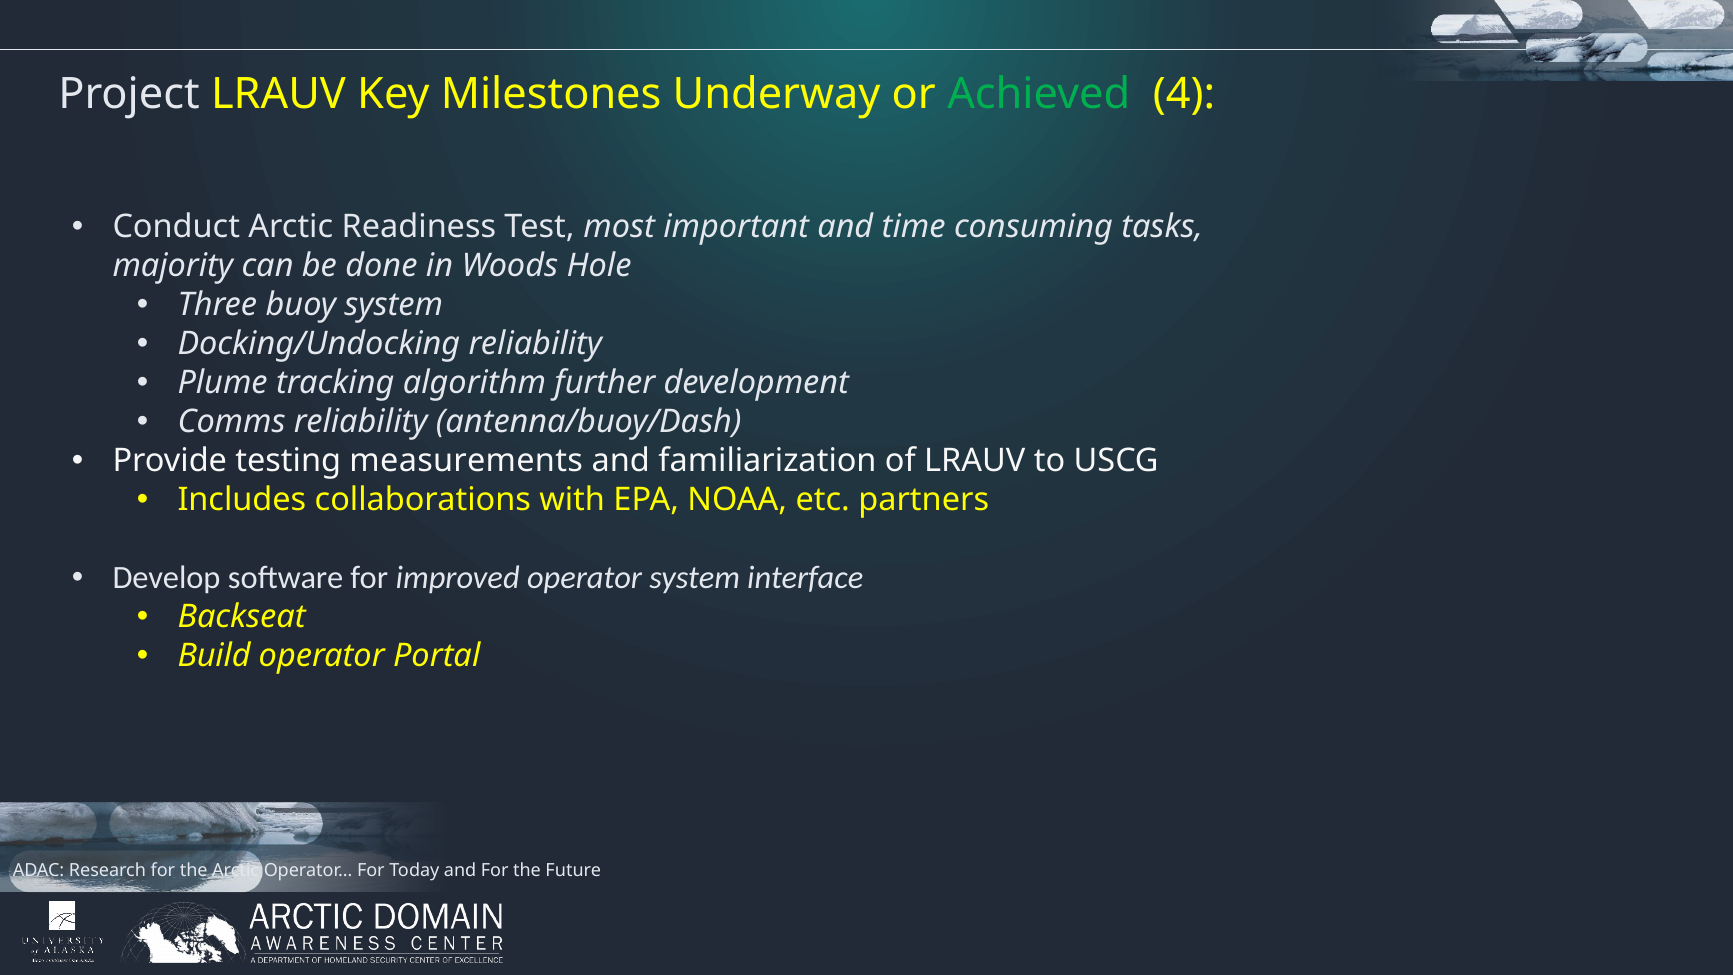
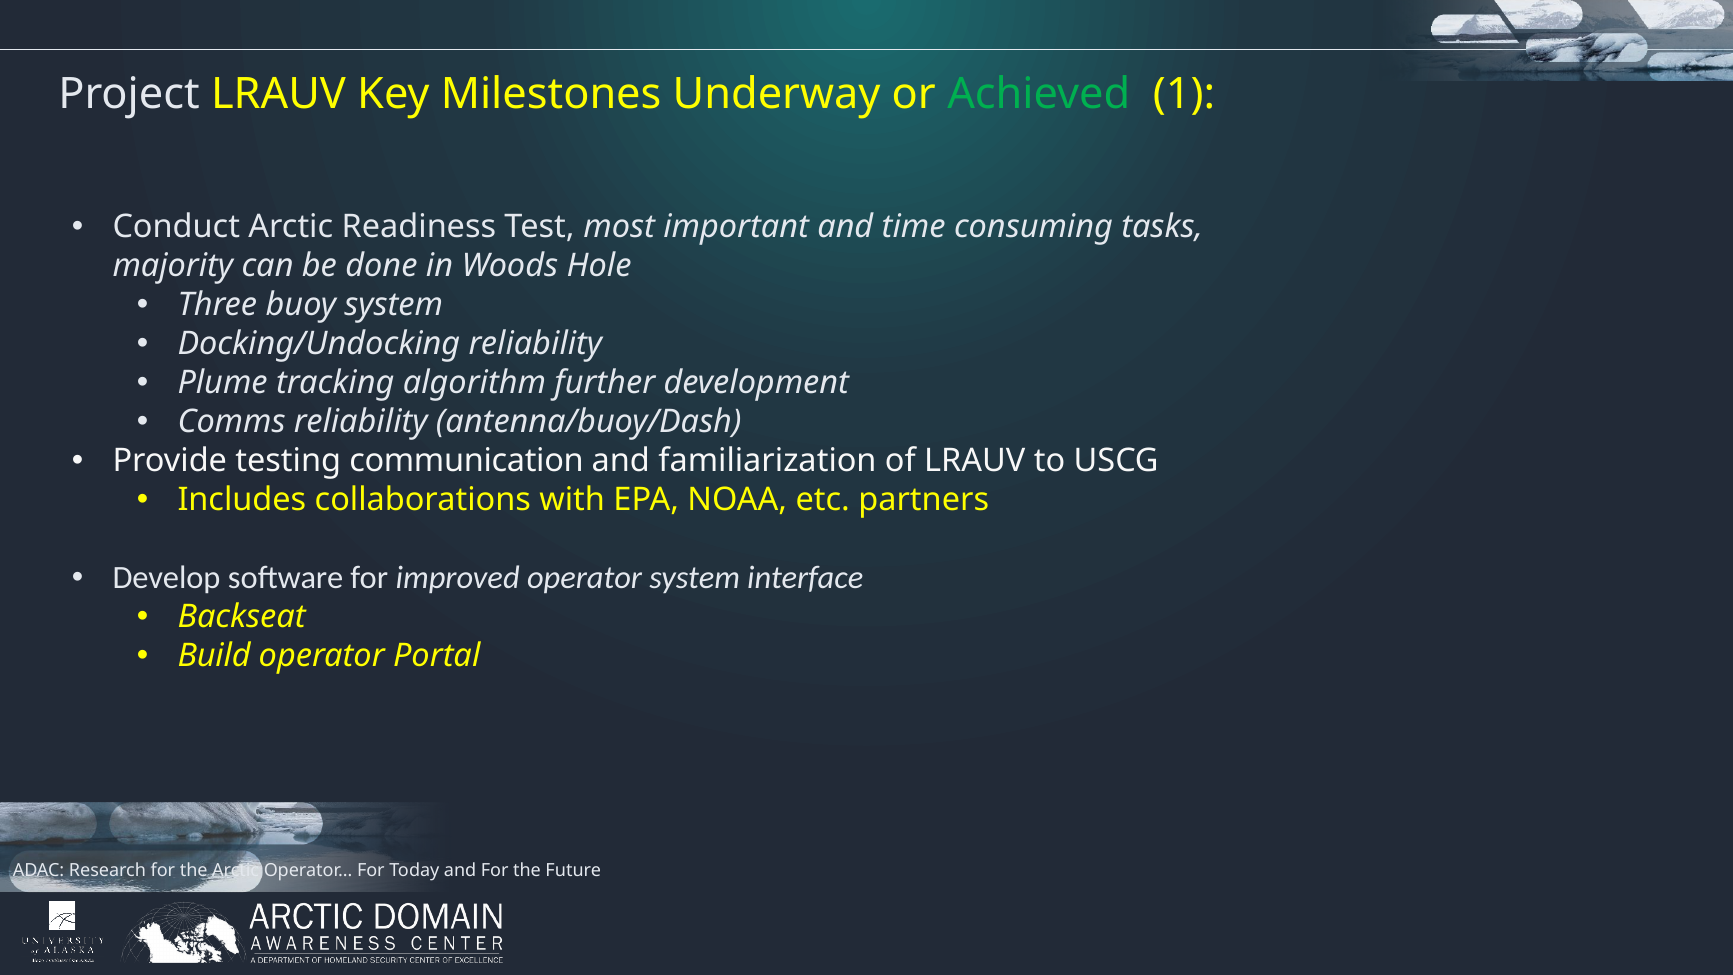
4: 4 -> 1
measurements: measurements -> communication
